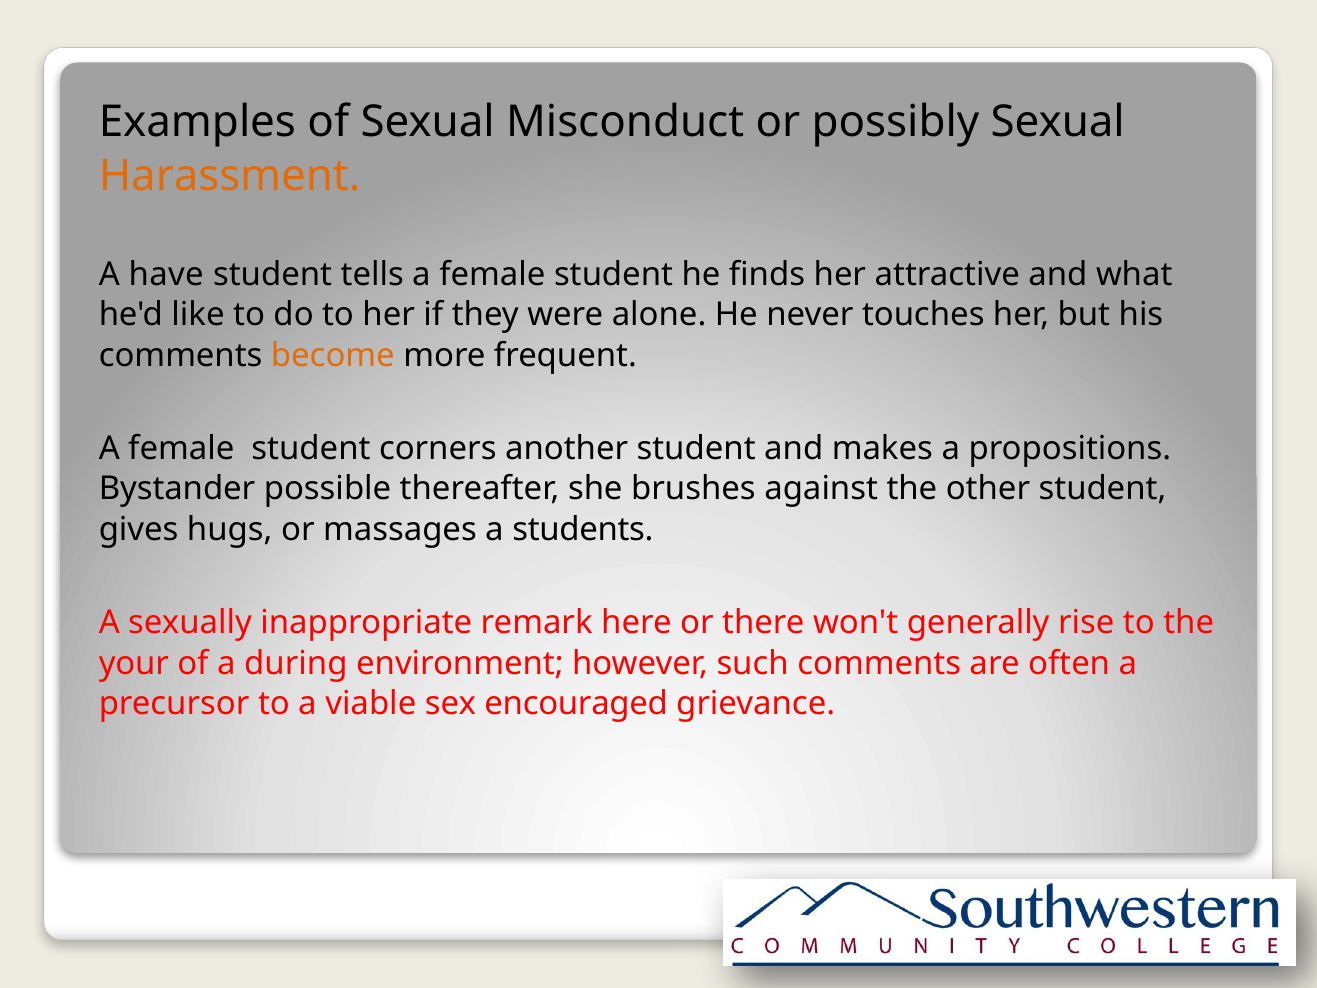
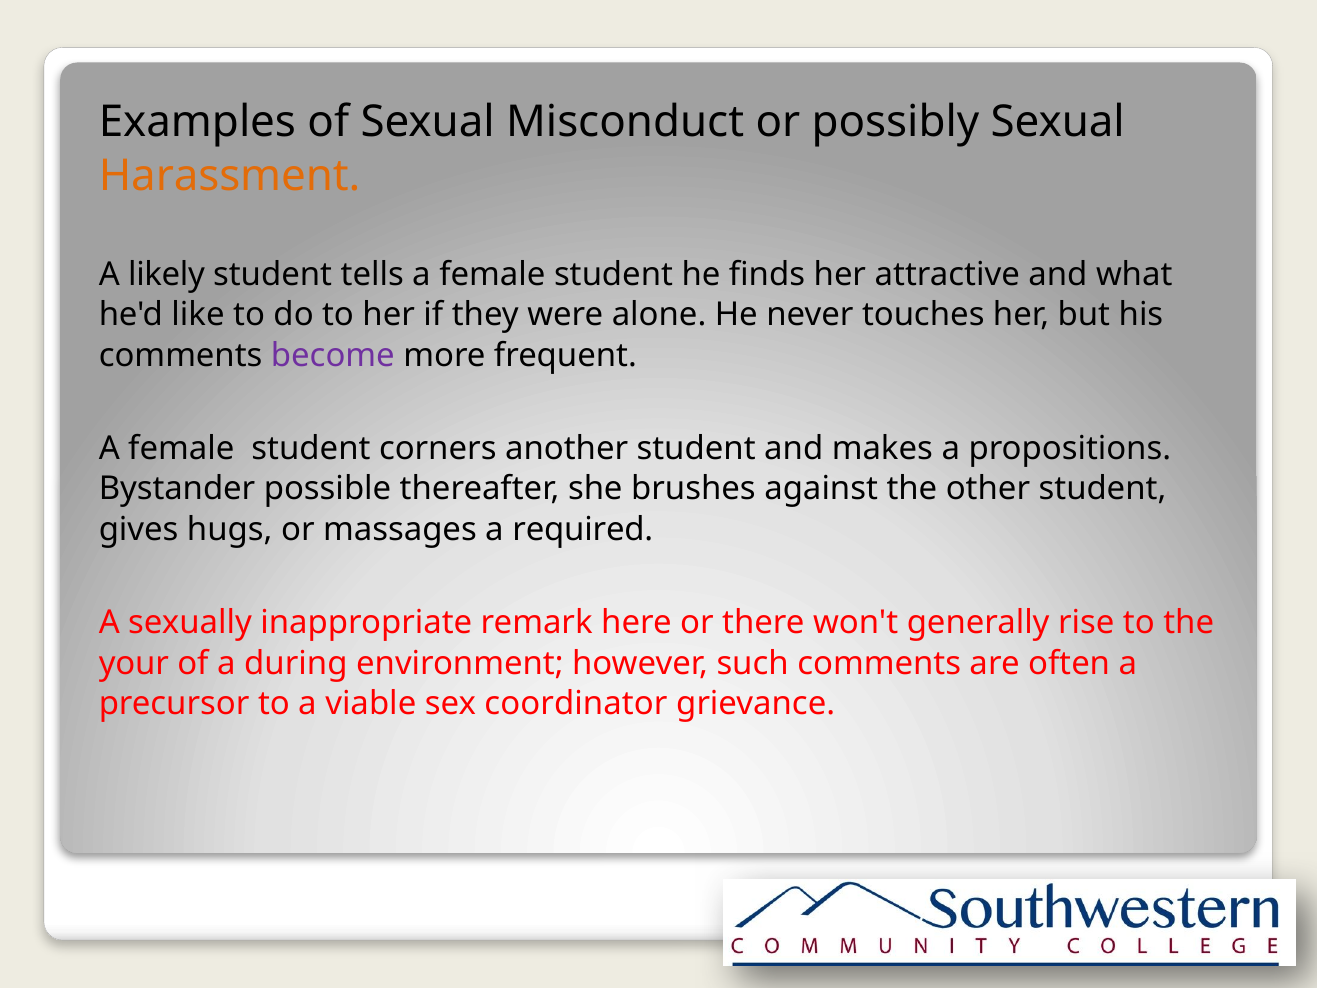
have: have -> likely
become colour: orange -> purple
students: students -> required
encouraged: encouraged -> coordinator
